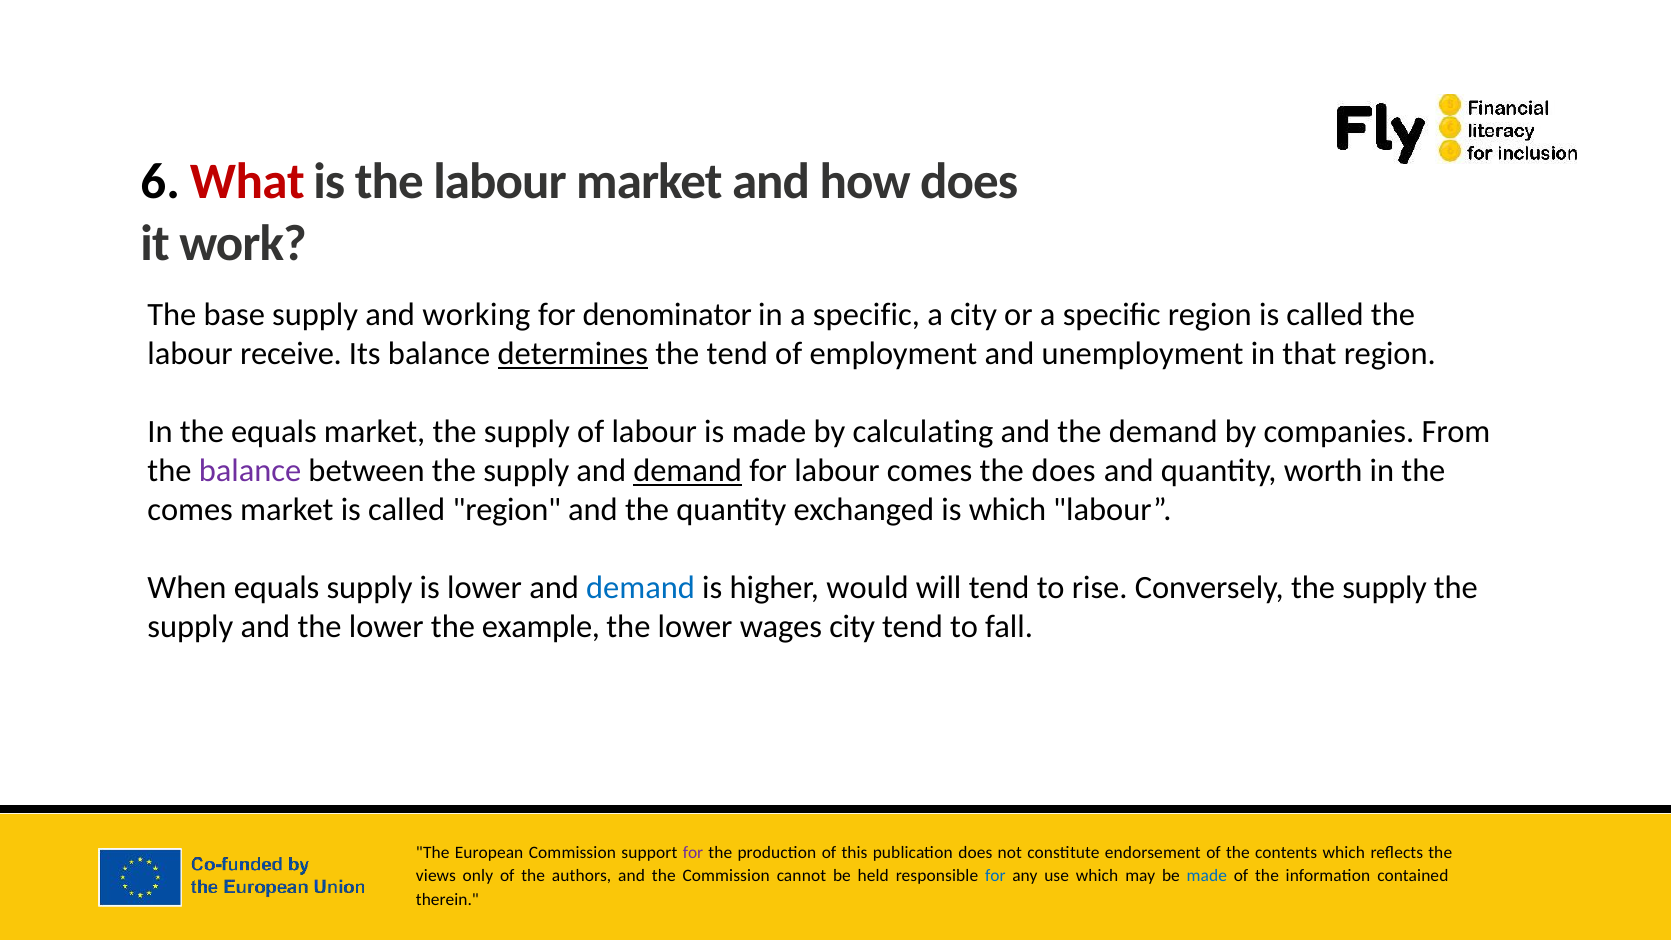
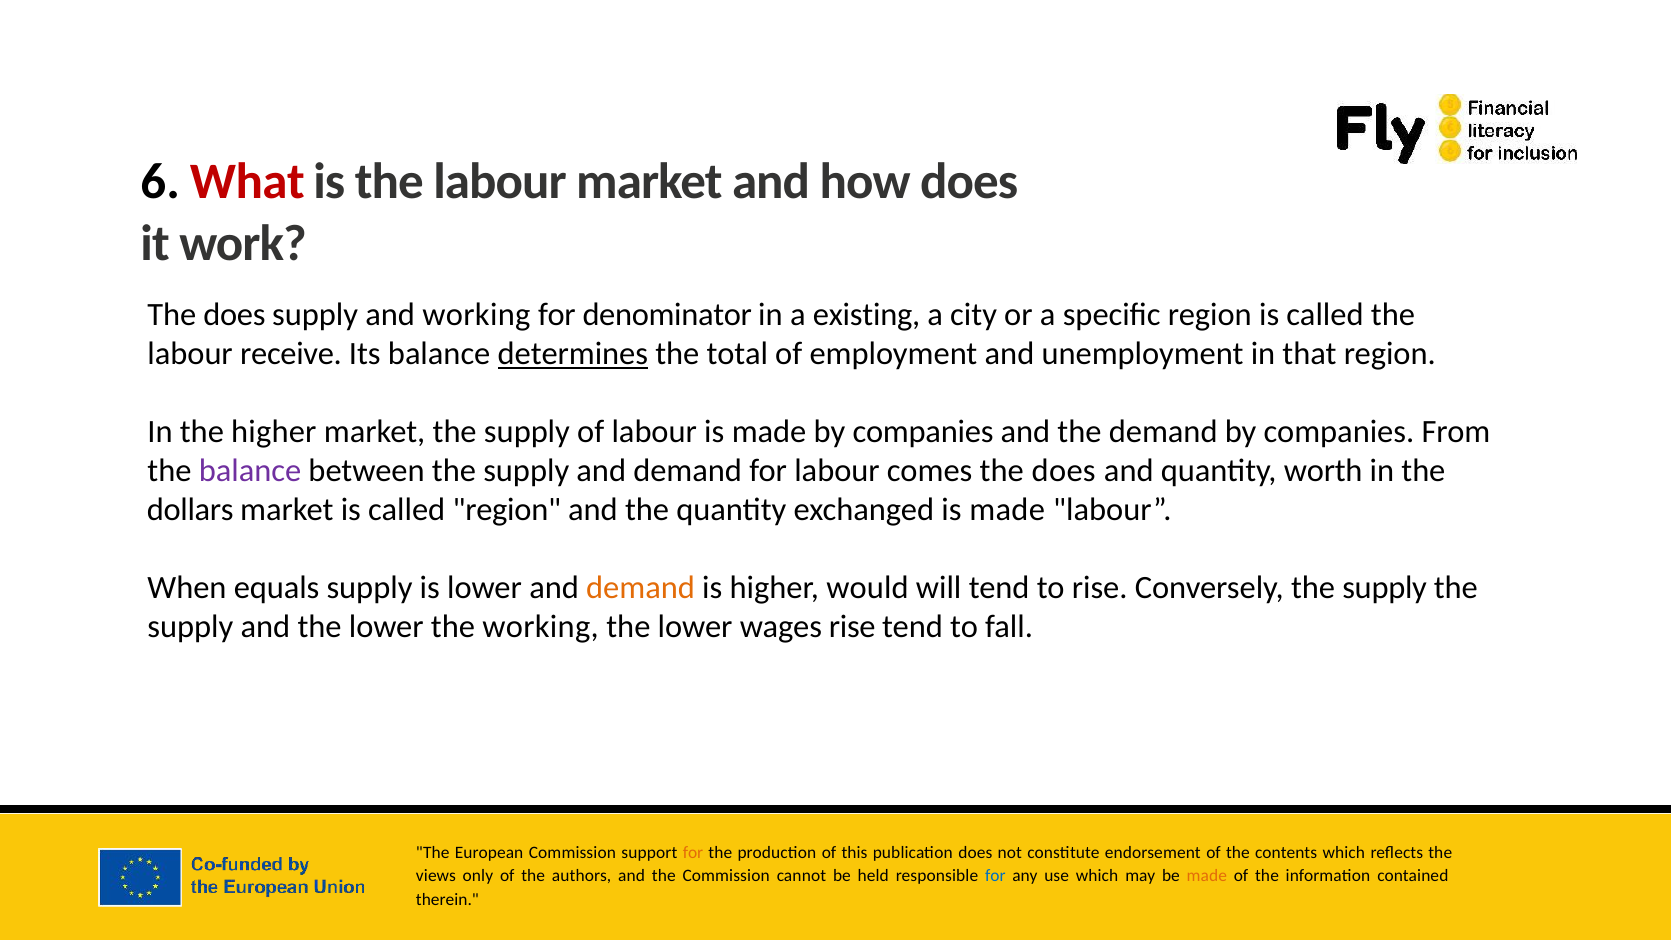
base at (234, 315): base -> does
in a specific: specific -> existing
the tend: tend -> total
the equals: equals -> higher
made by calculating: calculating -> companies
demand at (688, 471) underline: present -> none
comes at (190, 510): comes -> dollars
exchanged is which: which -> made
demand at (641, 588) colour: blue -> orange
the example: example -> working
wages city: city -> rise
for at (693, 852) colour: purple -> orange
made at (1207, 876) colour: blue -> orange
